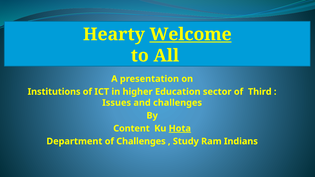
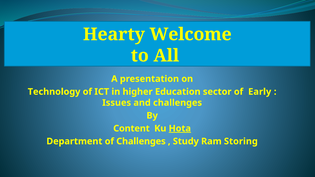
Welcome underline: present -> none
Institutions: Institutions -> Technology
Third: Third -> Early
Indians: Indians -> Storing
